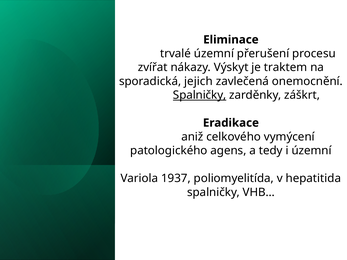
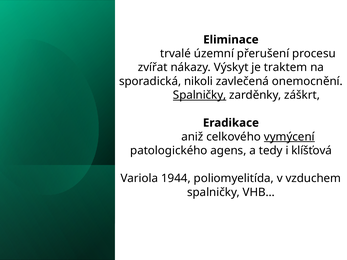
jejich: jejich -> nikoli
vymýcení underline: none -> present
i územní: územní -> klíšťová
1937: 1937 -> 1944
hepatitida: hepatitida -> vzduchem
